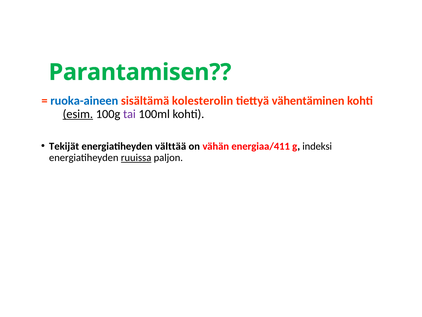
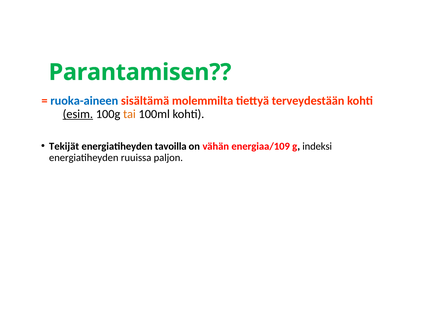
kolesterolin: kolesterolin -> molemmilta
vähentäminen: vähentäminen -> terveydestään
tai colour: purple -> orange
välttää: välttää -> tavoilla
energiaa/411: energiaa/411 -> energiaa/109
ruuissa underline: present -> none
